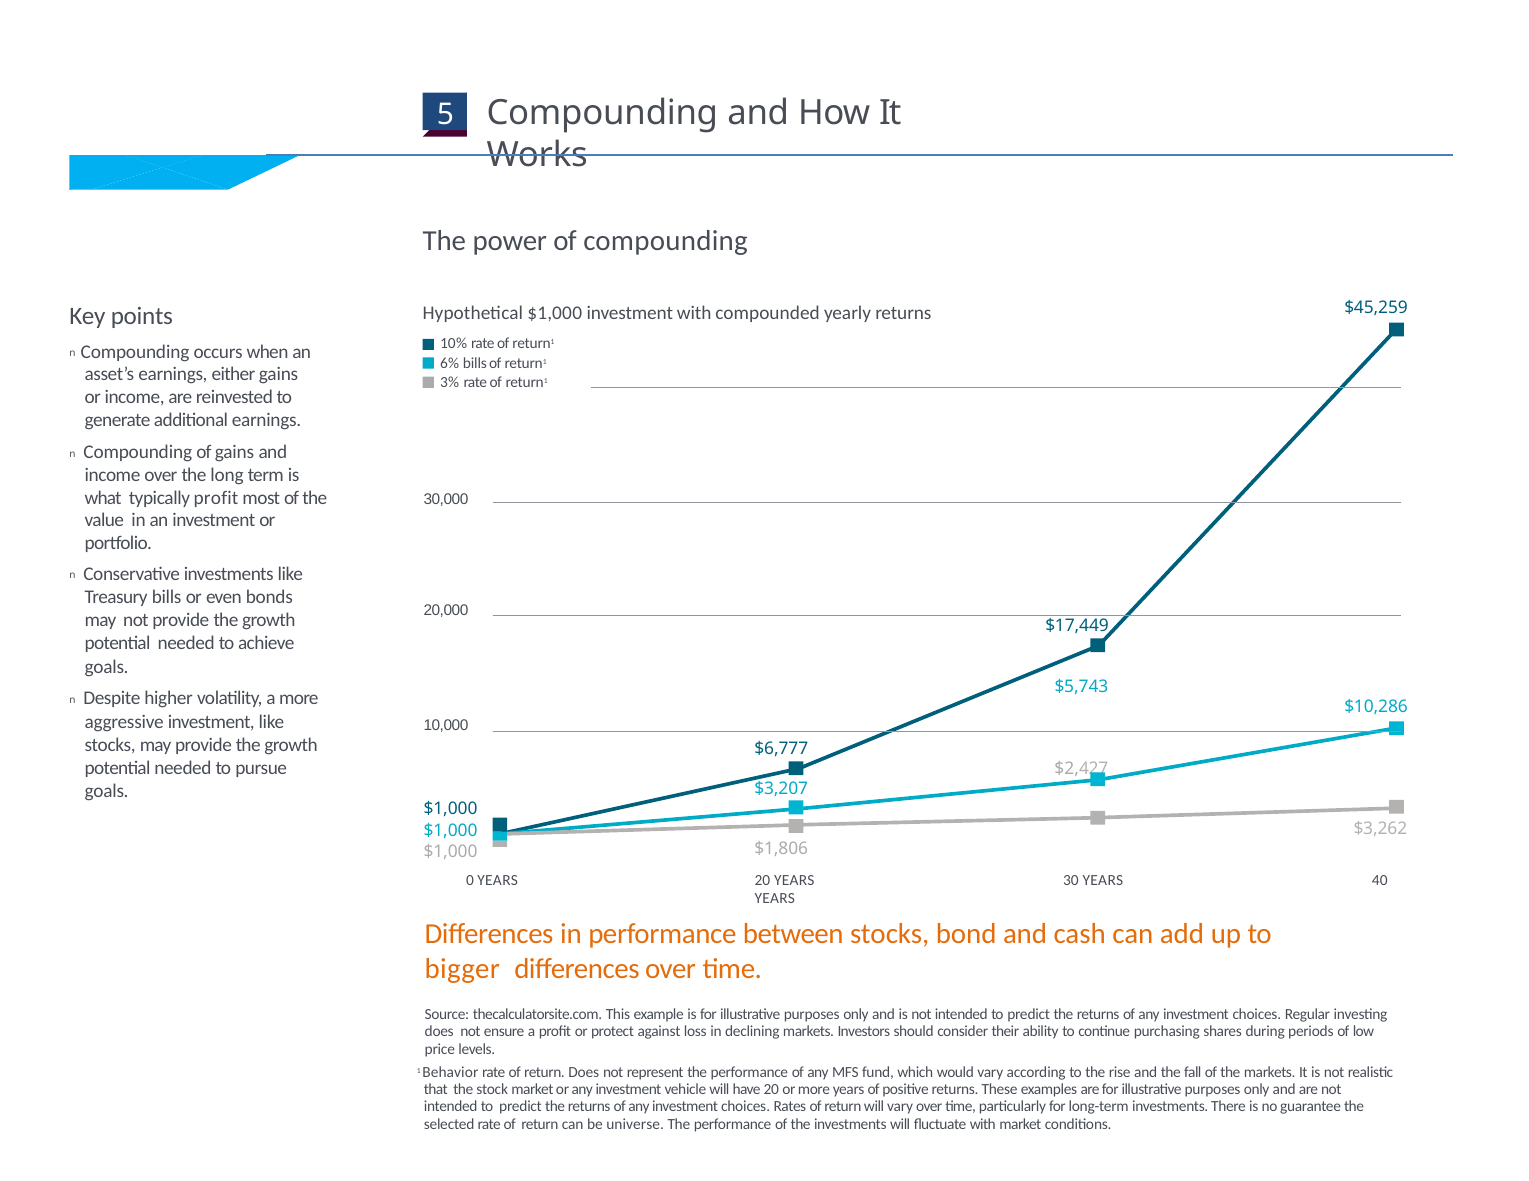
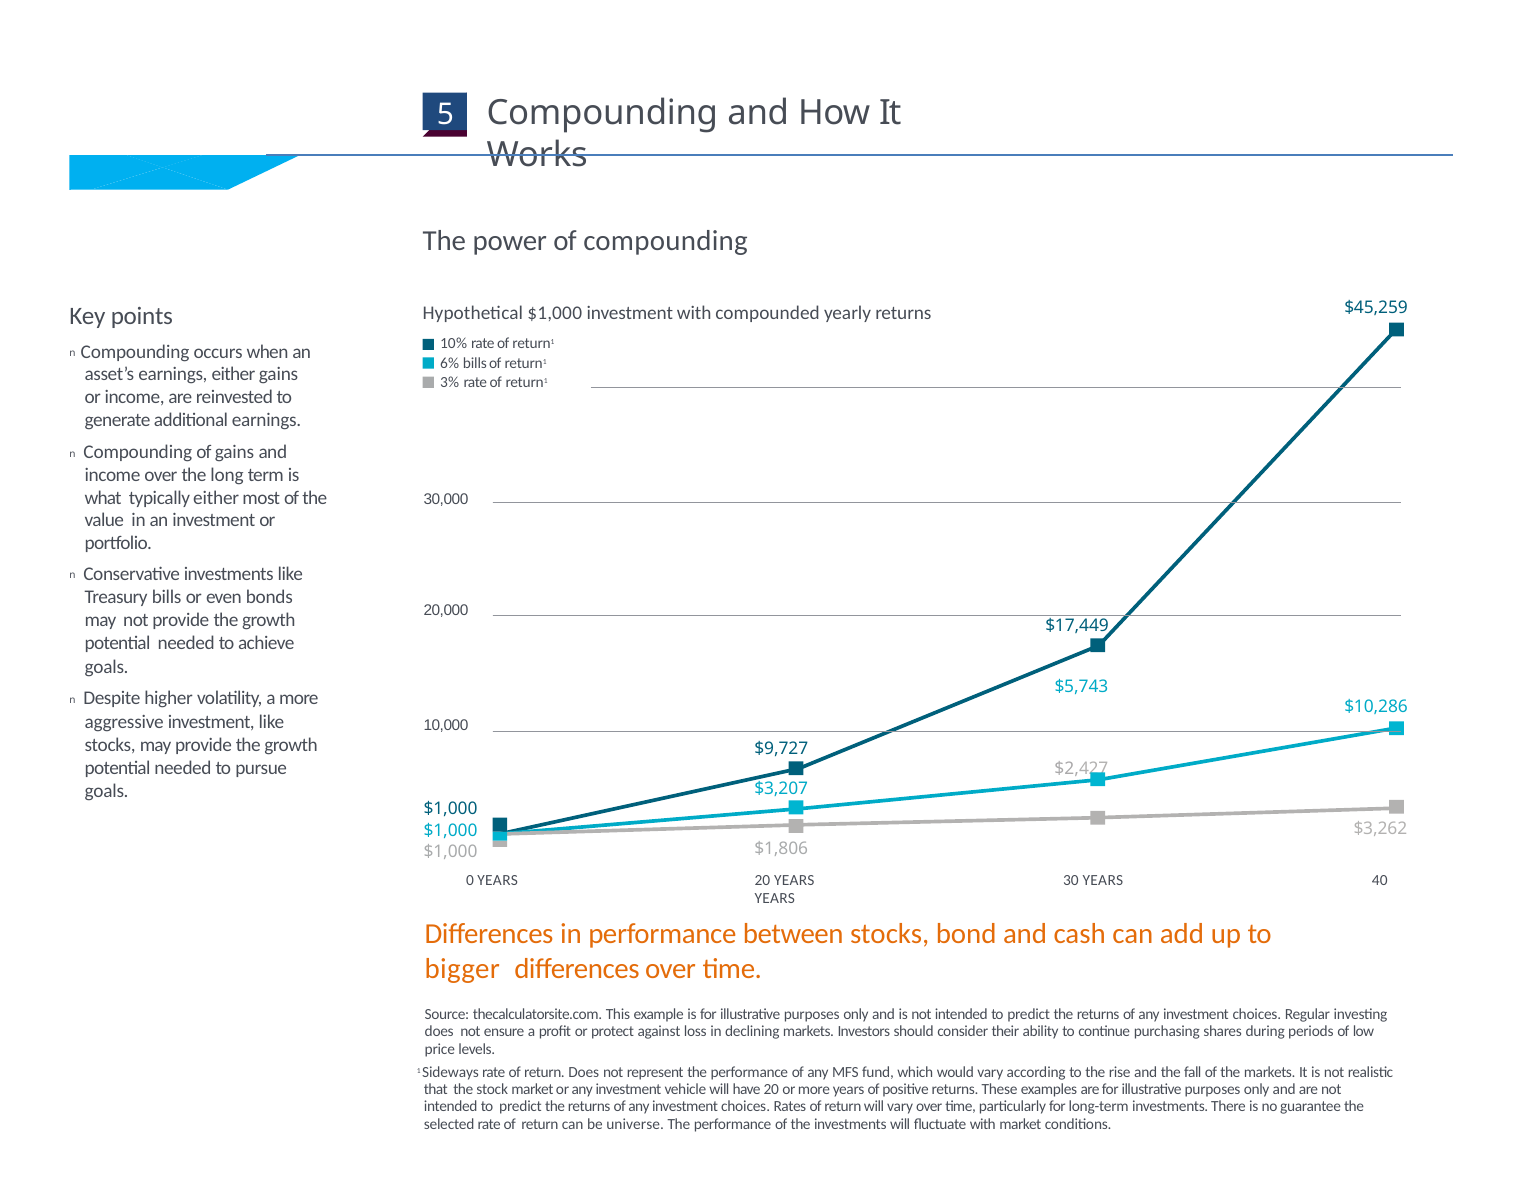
typically profit: profit -> either
$6,777: $6,777 -> $9,727
Behavior: Behavior -> Sideways
